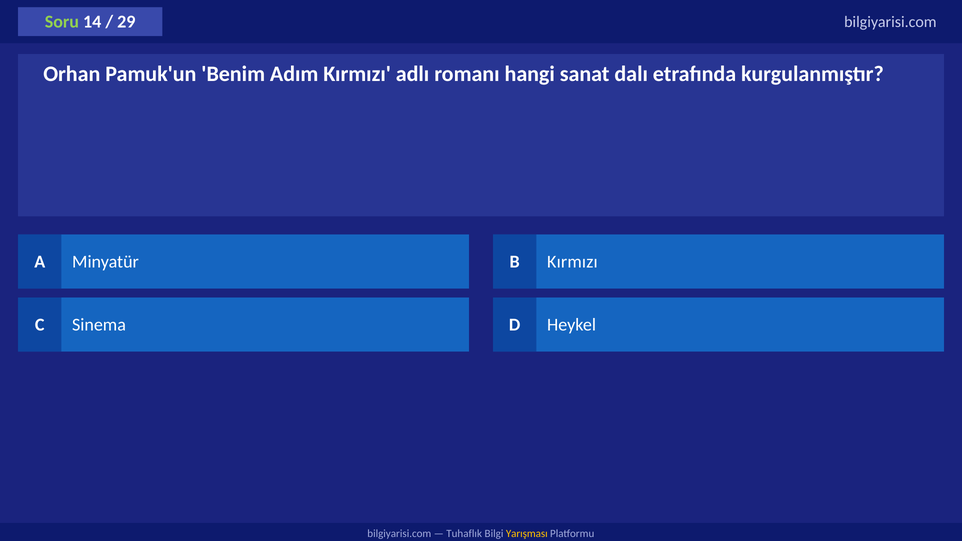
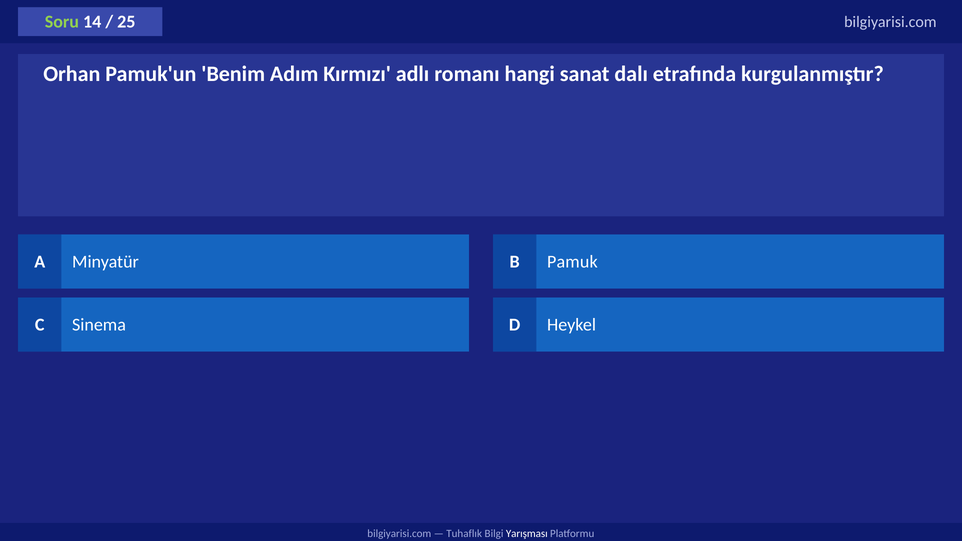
29: 29 -> 25
B Kırmızı: Kırmızı -> Pamuk
Yarışması colour: yellow -> white
